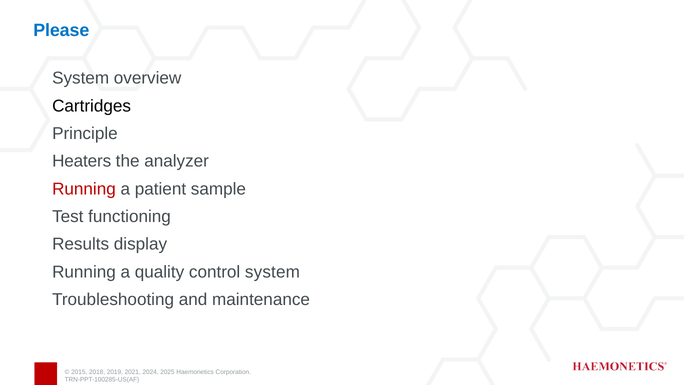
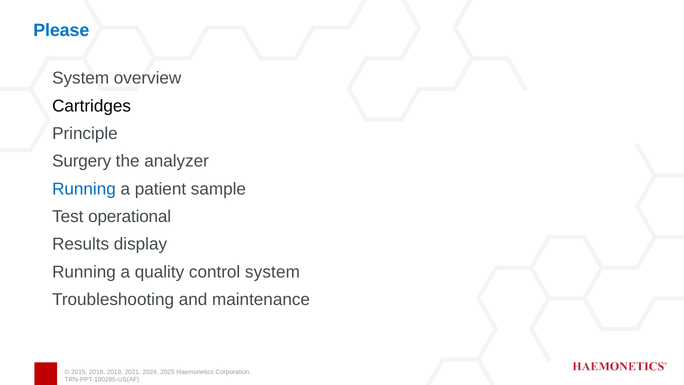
Heaters: Heaters -> Surgery
Running at (84, 189) colour: red -> blue
functioning: functioning -> operational
